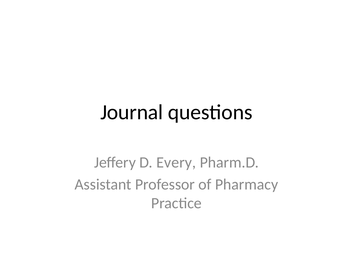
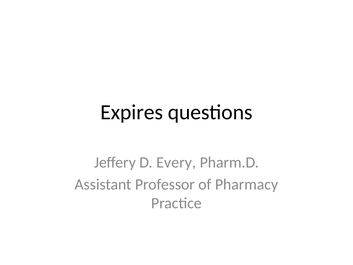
Journal: Journal -> Expires
